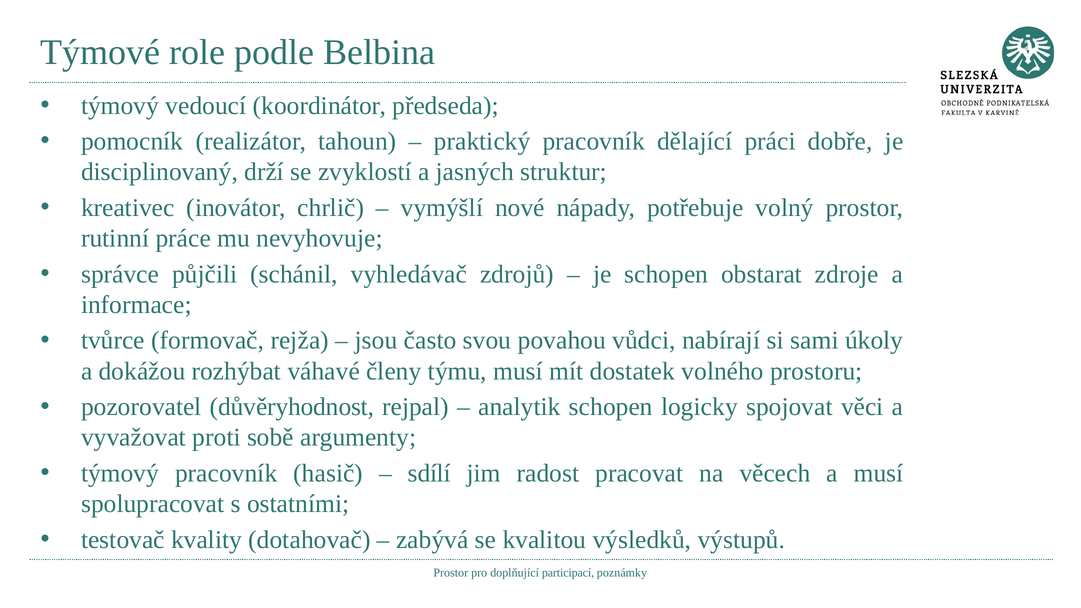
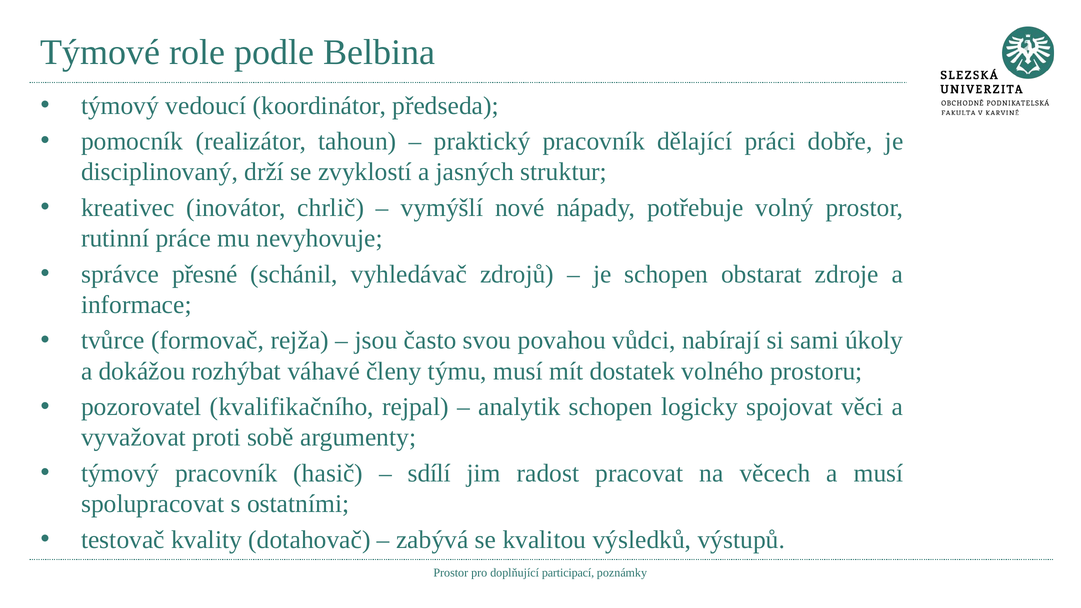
půjčili: půjčili -> přesné
důvěryhodnost: důvěryhodnost -> kvalifikačního
